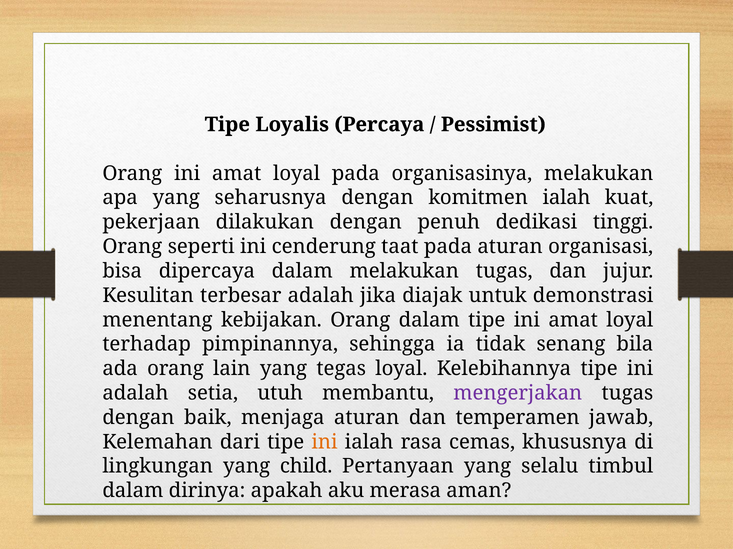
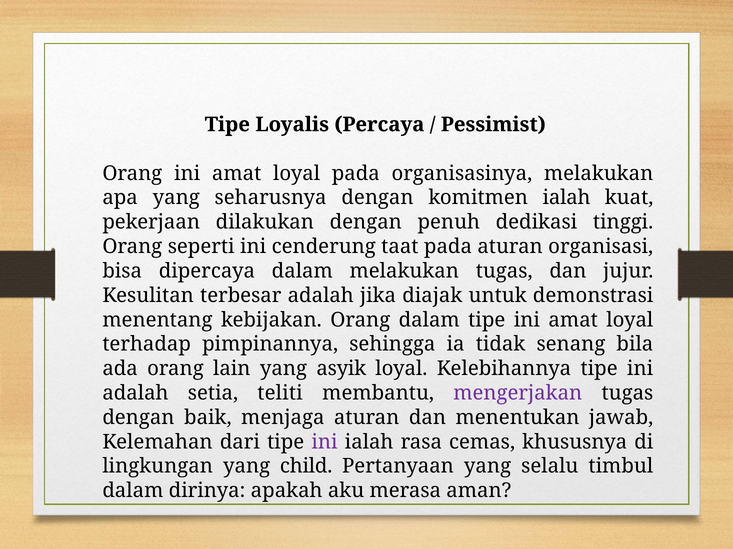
tegas: tegas -> asyik
utuh: utuh -> teliti
temperamen: temperamen -> menentukan
ini at (324, 442) colour: orange -> purple
